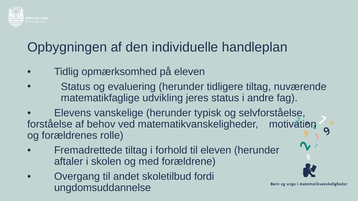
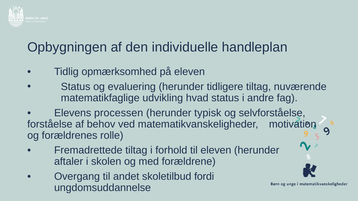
jeres: jeres -> hvad
vanskelige: vanskelige -> processen
